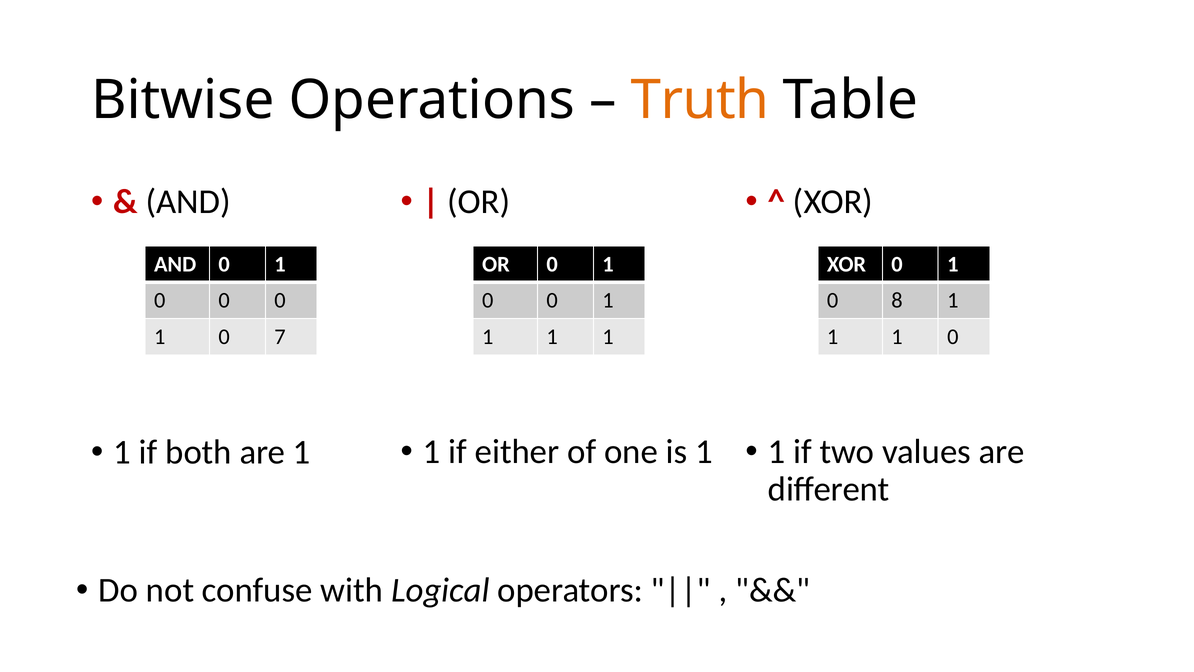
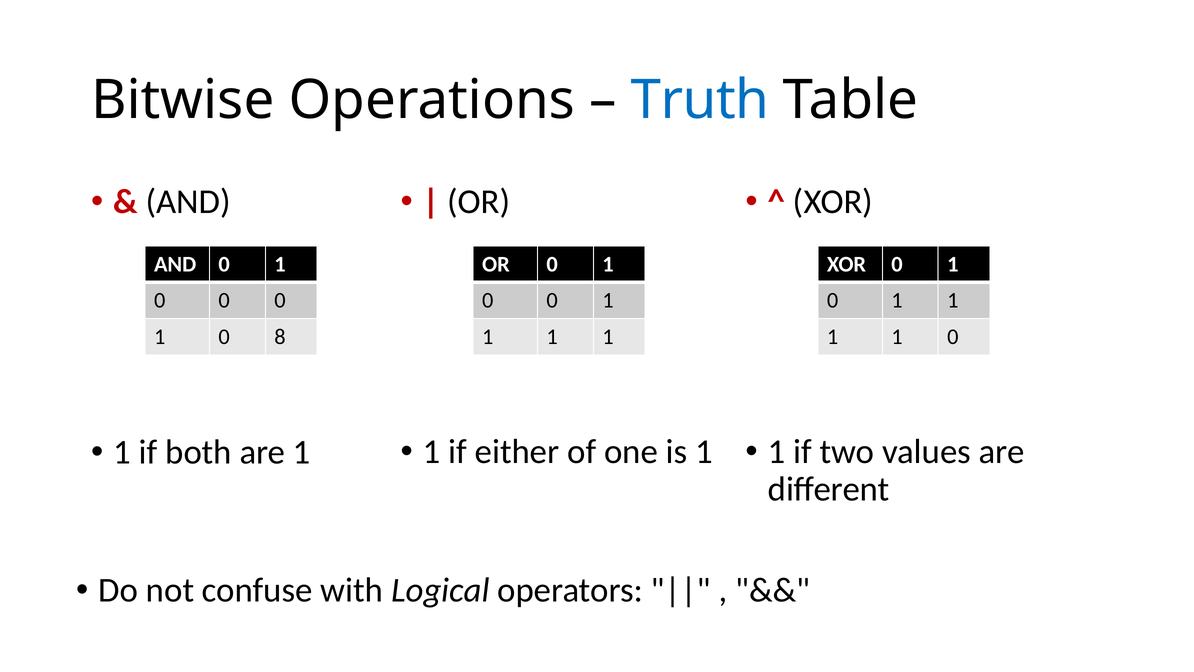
Truth colour: orange -> blue
8 at (897, 300): 8 -> 1
7: 7 -> 8
